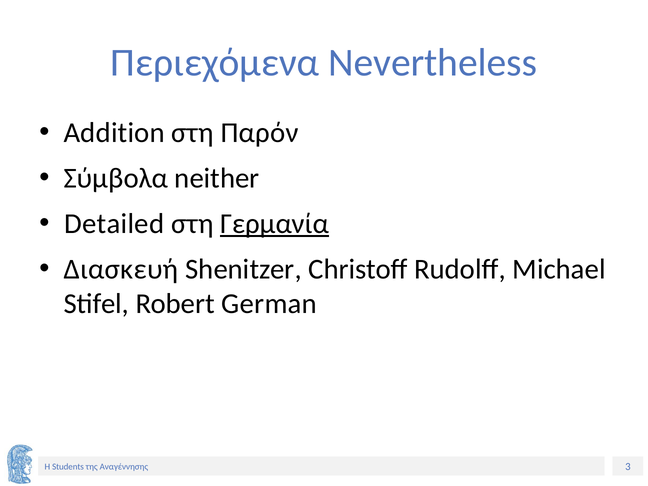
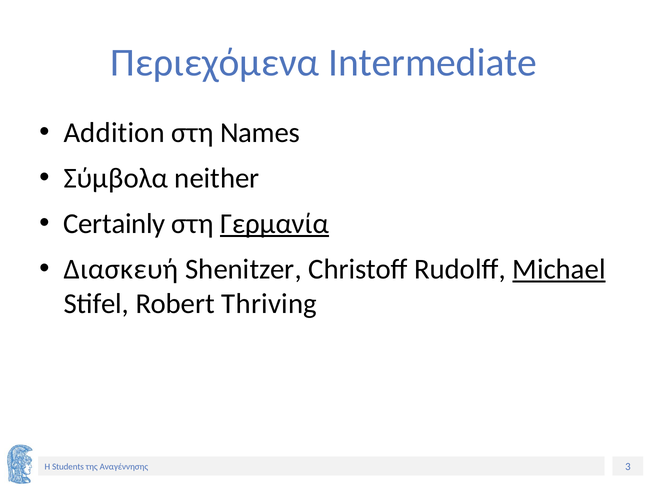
Nevertheless: Nevertheless -> Intermediate
Παρόν: Παρόν -> Names
Detailed: Detailed -> Certainly
Michael underline: none -> present
German: German -> Thriving
